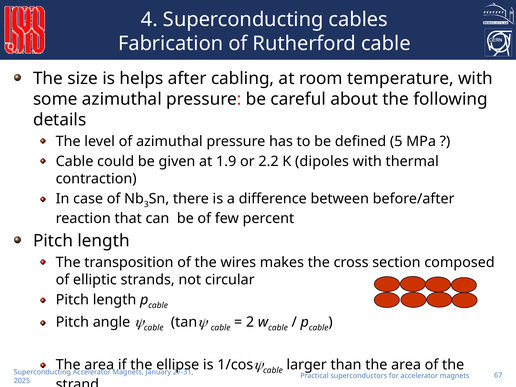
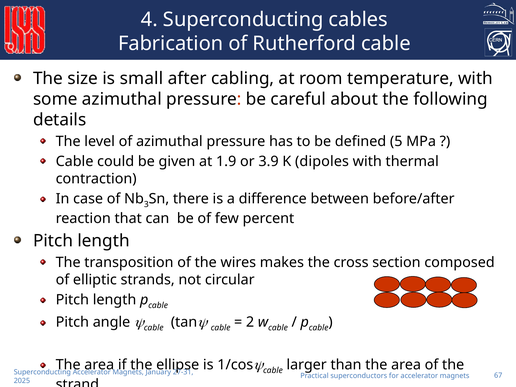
helps: helps -> small
2.2: 2.2 -> 3.9
